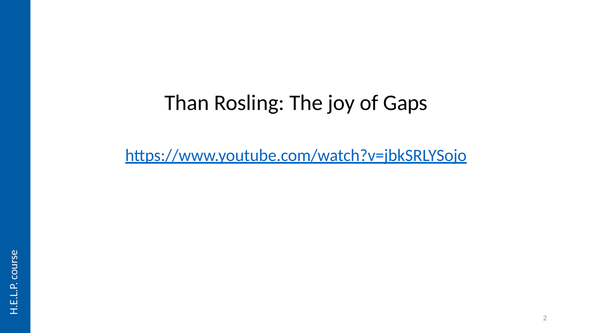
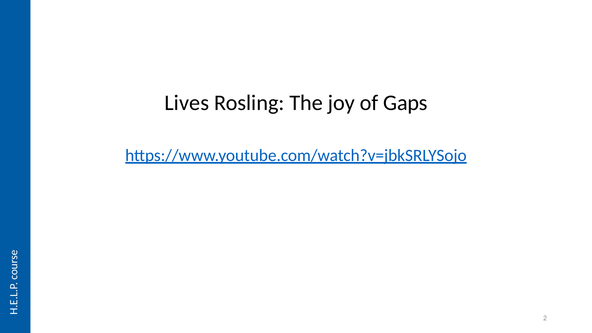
Than: Than -> Lives
